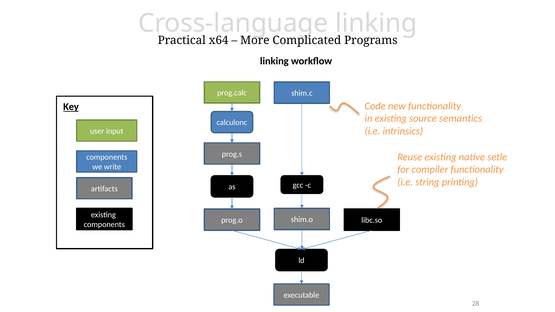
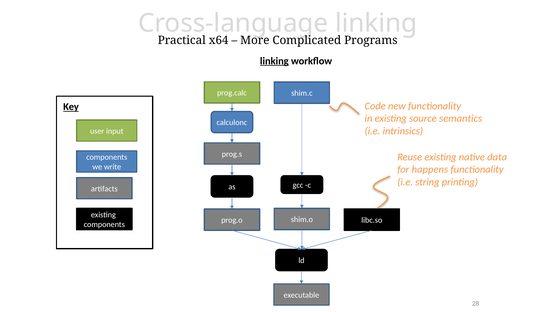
linking at (274, 61) underline: none -> present
setle: setle -> data
compiler: compiler -> happens
